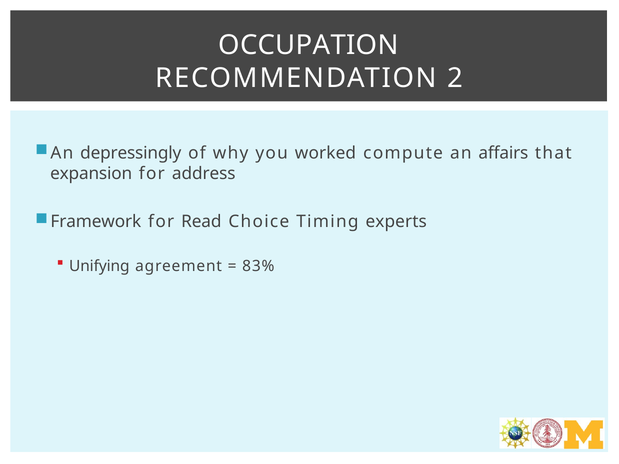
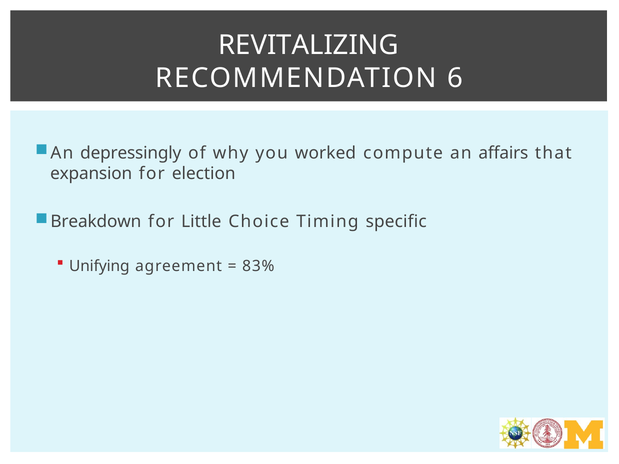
OCCUPATION: OCCUPATION -> REVITALIZING
2: 2 -> 6
address: address -> election
Framework: Framework -> Breakdown
Read: Read -> Little
experts: experts -> specific
